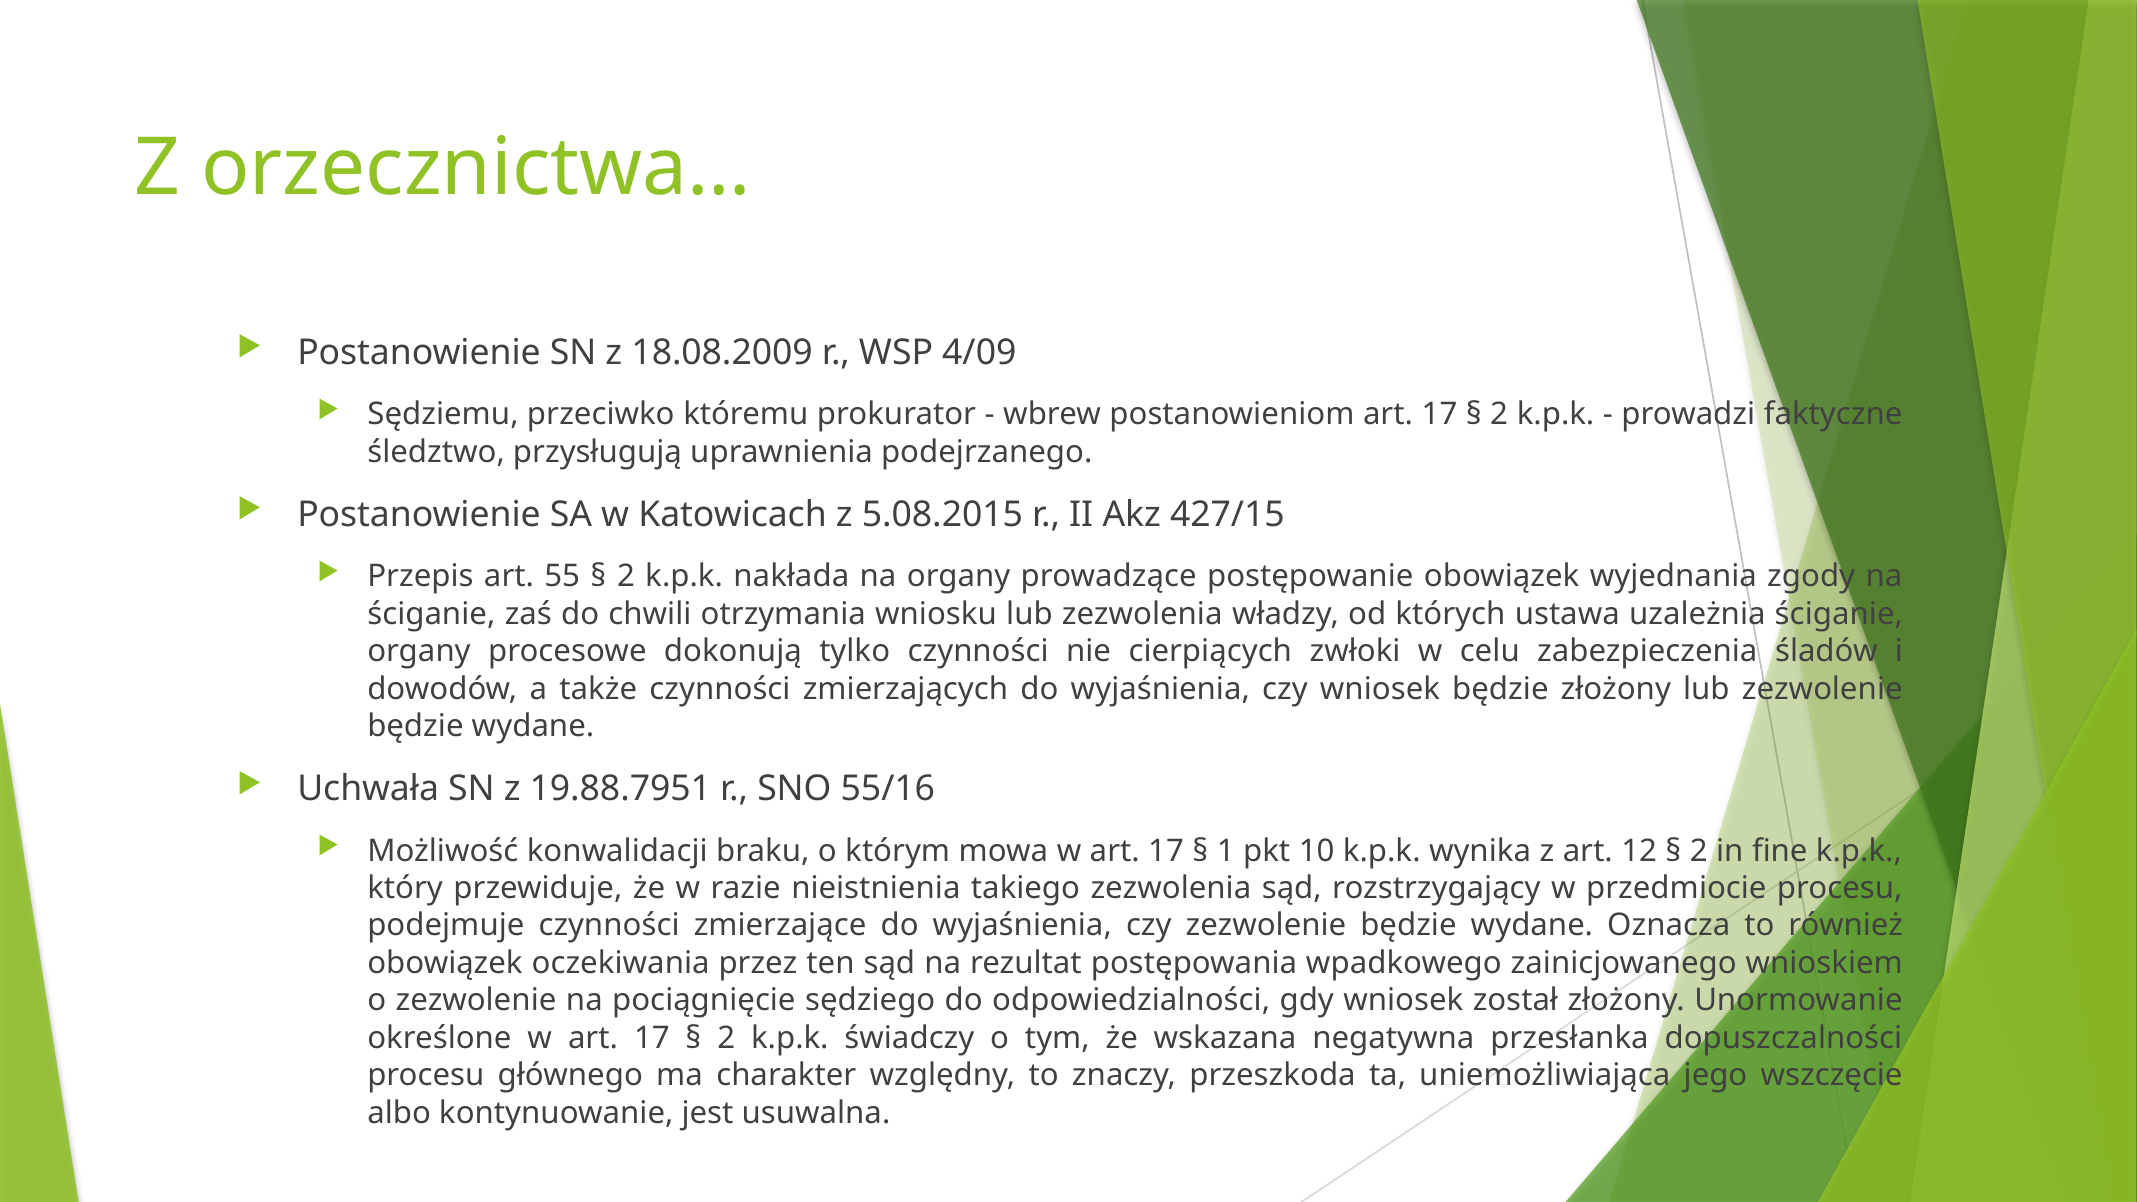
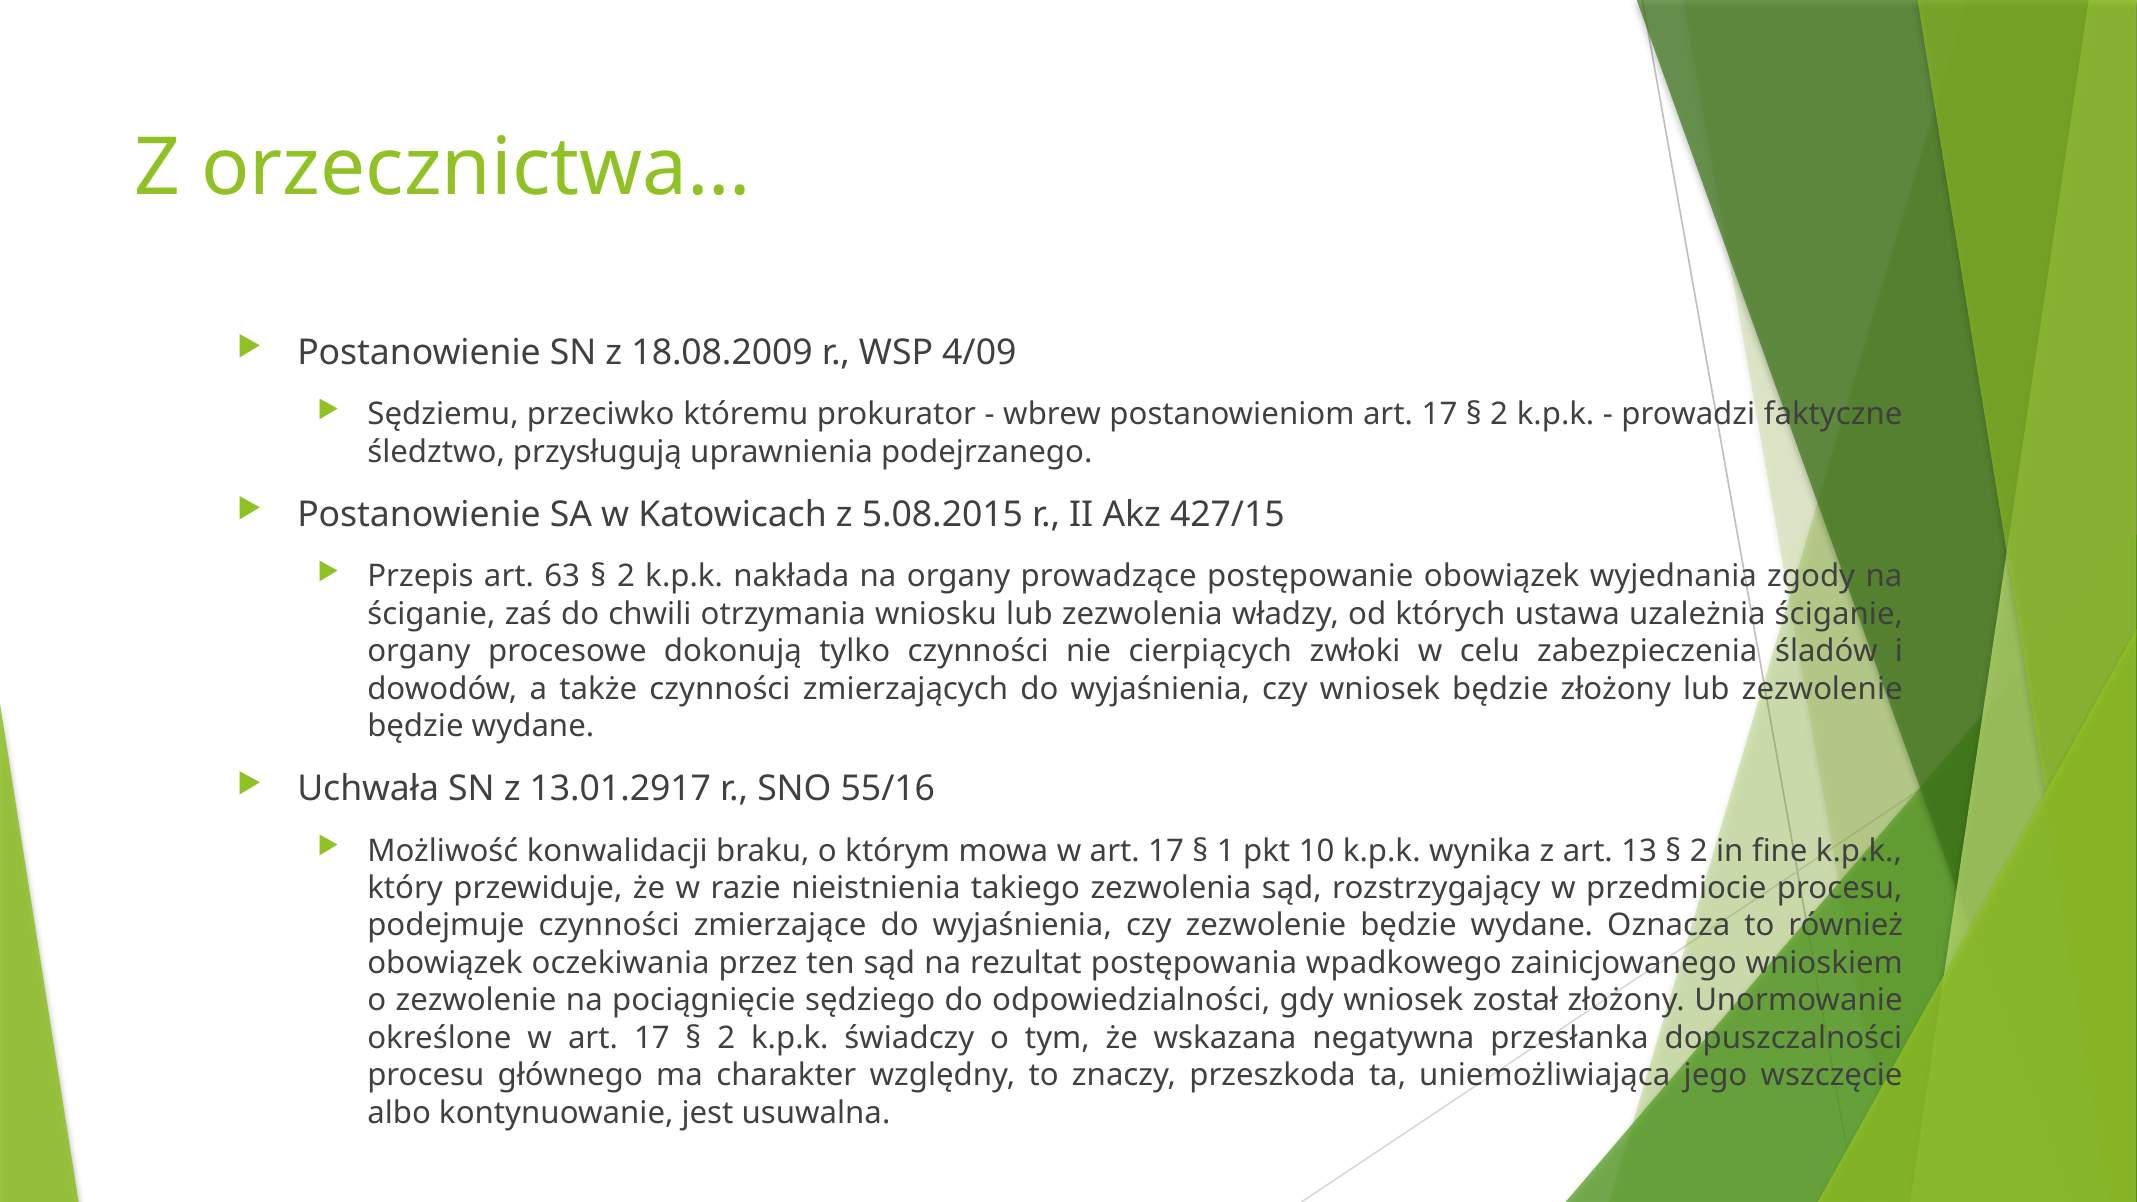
55: 55 -> 63
19.88.7951: 19.88.7951 -> 13.01.2917
12: 12 -> 13
